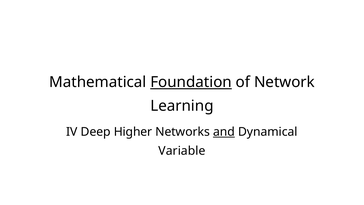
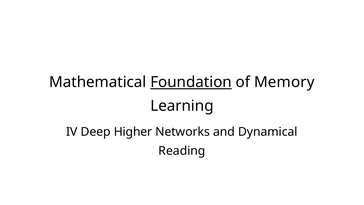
Network: Network -> Memory
and underline: present -> none
Variable: Variable -> Reading
